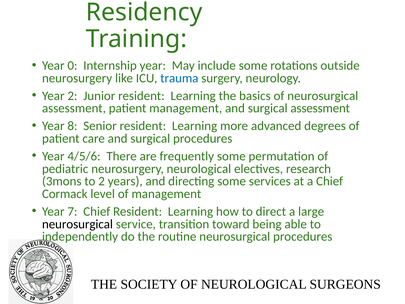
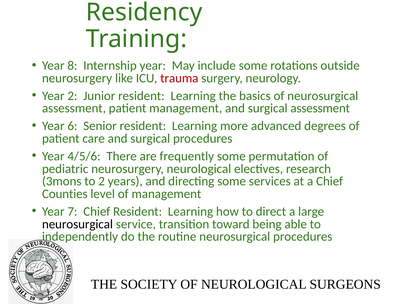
0: 0 -> 8
trauma colour: blue -> red
8: 8 -> 6
Cormack: Cormack -> Counties
